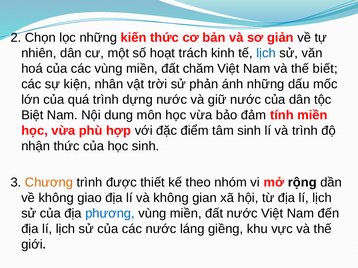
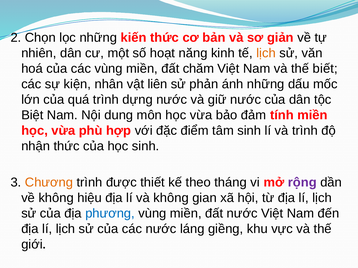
trách: trách -> năng
lịch at (266, 53) colour: blue -> orange
trời: trời -> liên
nhóm: nhóm -> tháng
rộng colour: black -> purple
giao: giao -> hiệu
